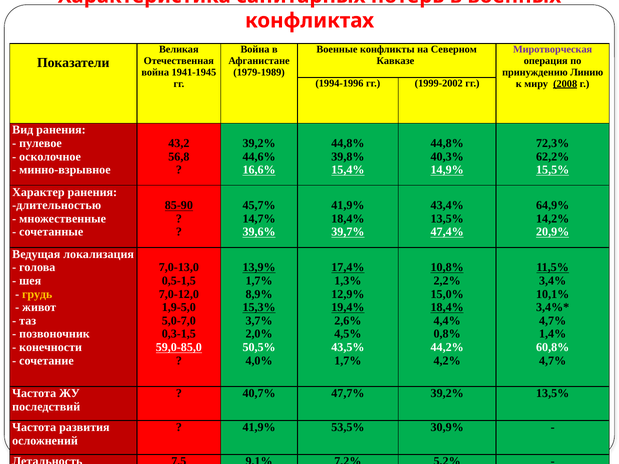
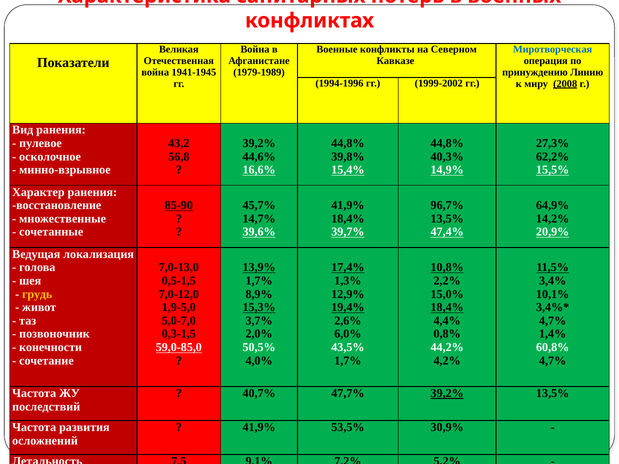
Миротворческая colour: purple -> blue
72,3%: 72,3% -> 27,3%
длительностью: длительностью -> восстановление
43,4%: 43,4% -> 96,7%
4,5%: 4,5% -> 6,0%
39,2% at (447, 394) underline: none -> present
